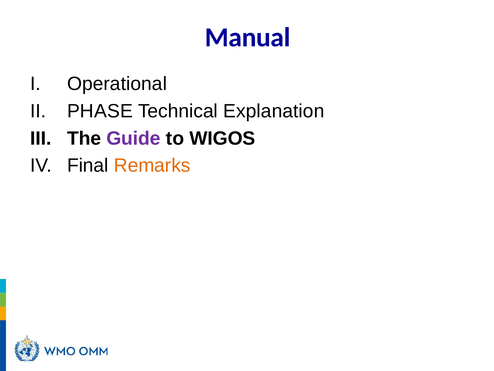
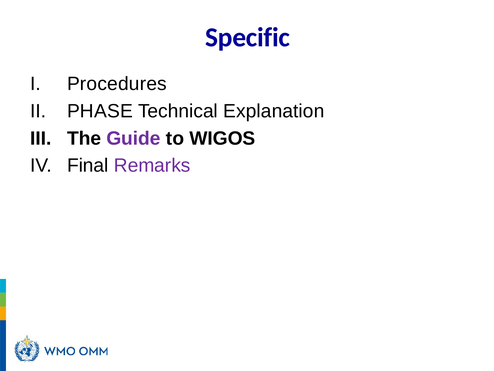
Manual: Manual -> Specific
Operational: Operational -> Procedures
Remarks colour: orange -> purple
